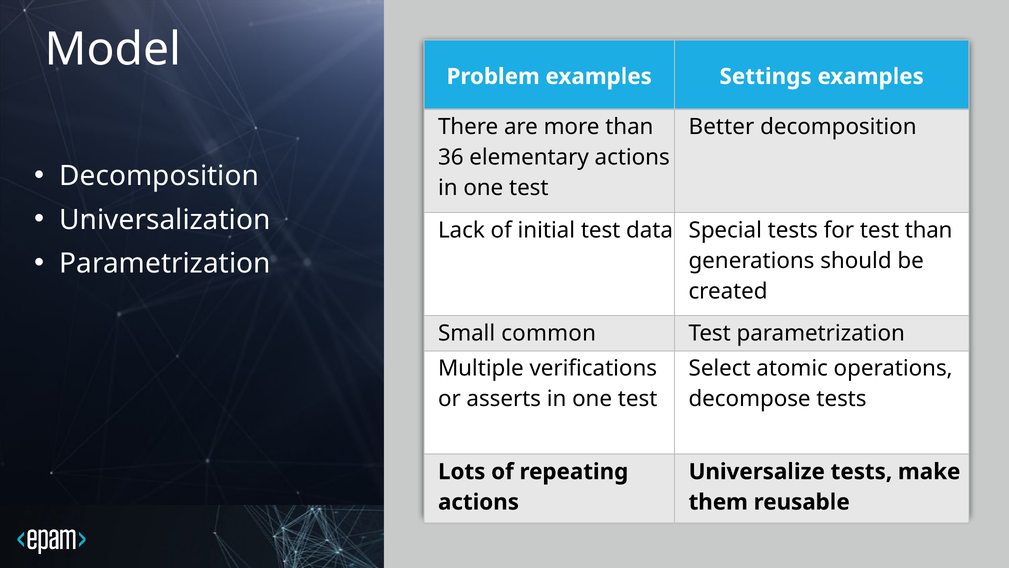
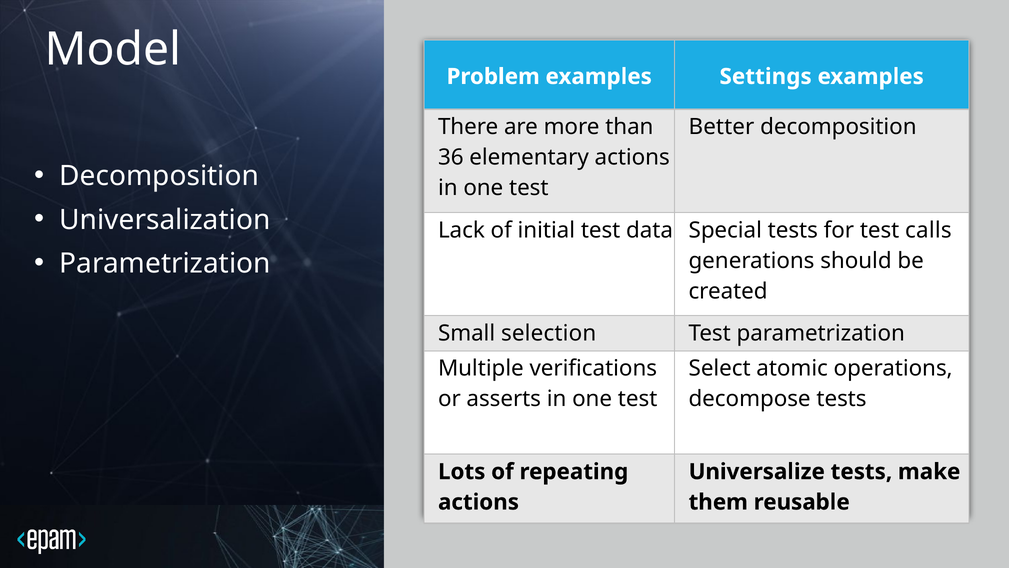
test than: than -> calls
common: common -> selection
